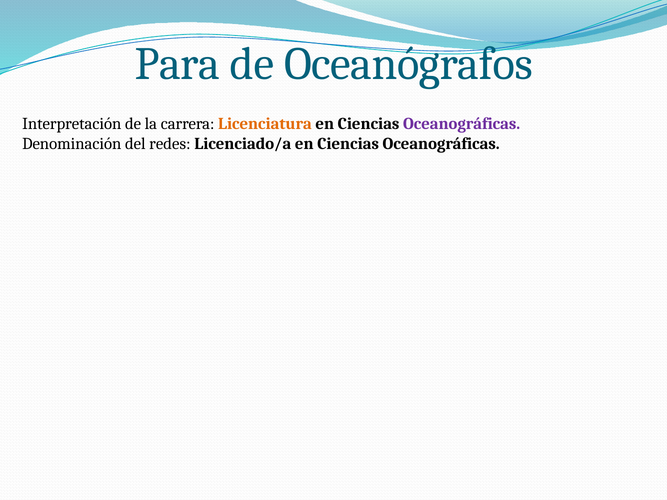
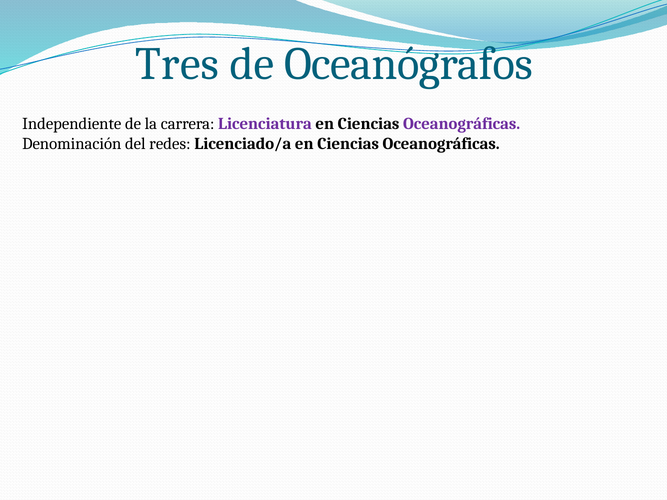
Para: Para -> Tres
Interpretación: Interpretación -> Independiente
Licenciatura colour: orange -> purple
